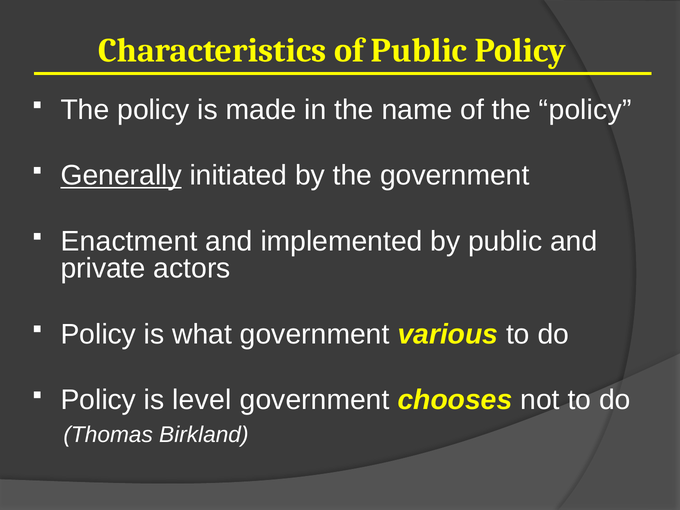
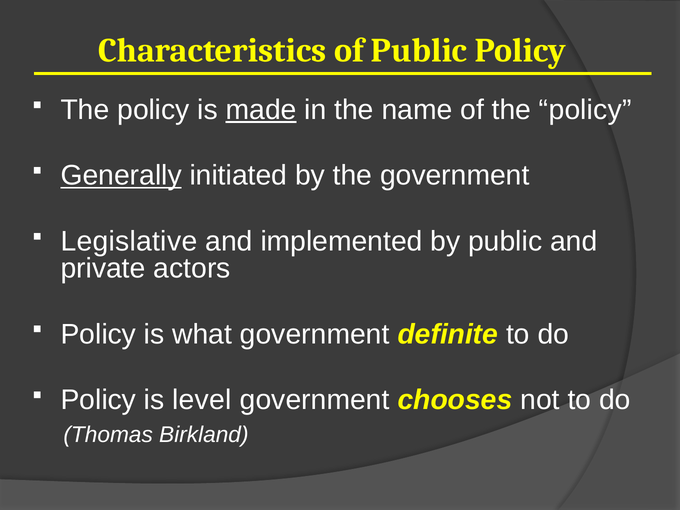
made underline: none -> present
Enactment: Enactment -> Legislative
various: various -> definite
